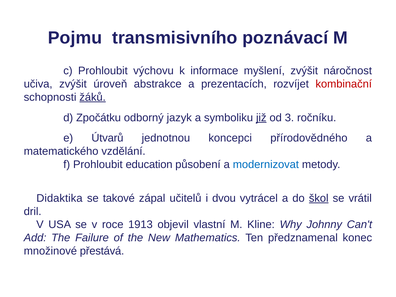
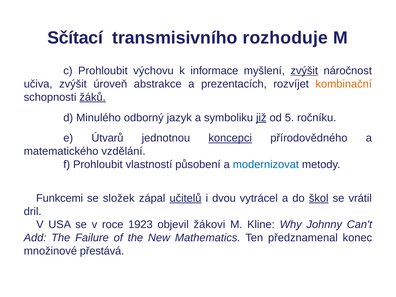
Pojmu: Pojmu -> Sčítací
poznávací: poznávací -> rozhoduje
zvýšit at (304, 71) underline: none -> present
kombinační colour: red -> orange
Zpočátku: Zpočátku -> Minulého
3: 3 -> 5
koncepci underline: none -> present
education: education -> vlastností
Didaktika: Didaktika -> Funkcemi
takové: takové -> složek
učitelů underline: none -> present
1913: 1913 -> 1923
vlastní: vlastní -> žákovi
